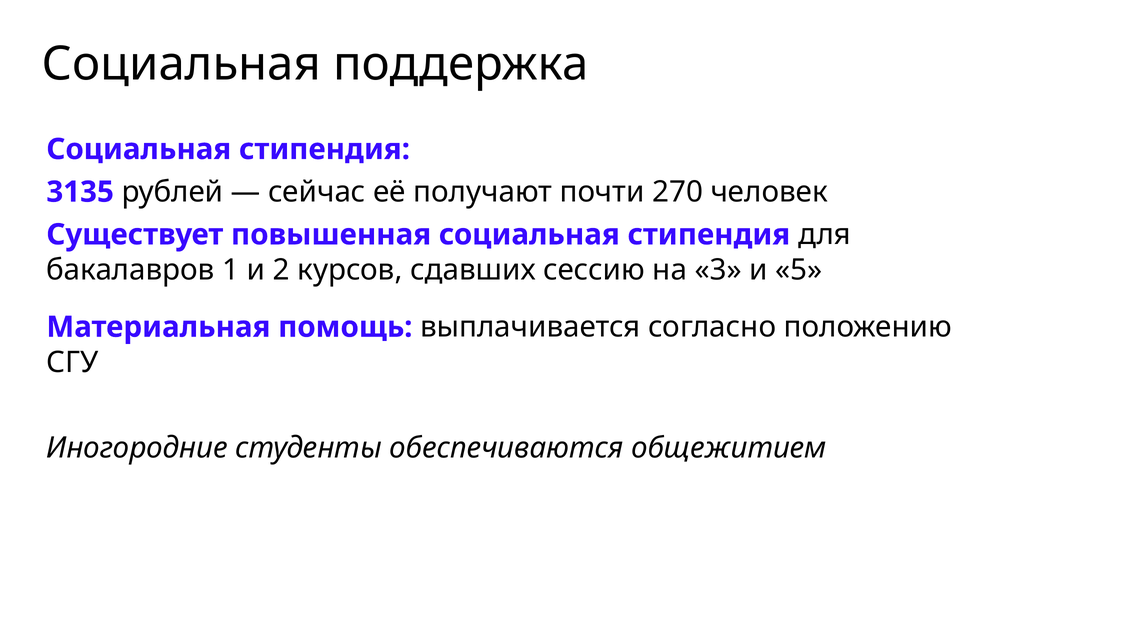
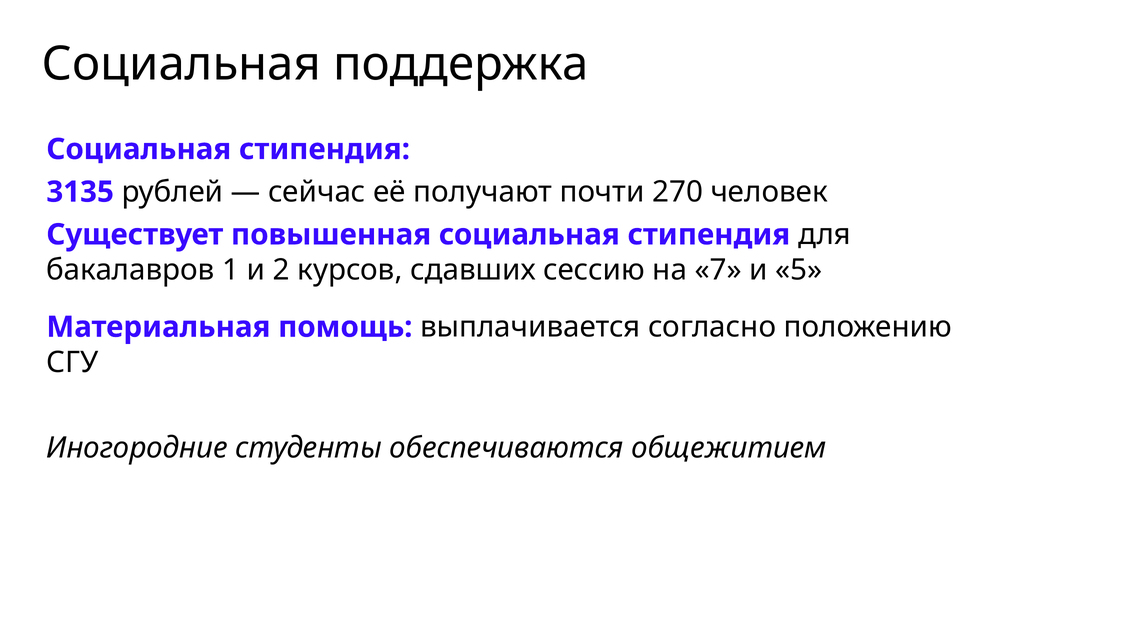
3: 3 -> 7
